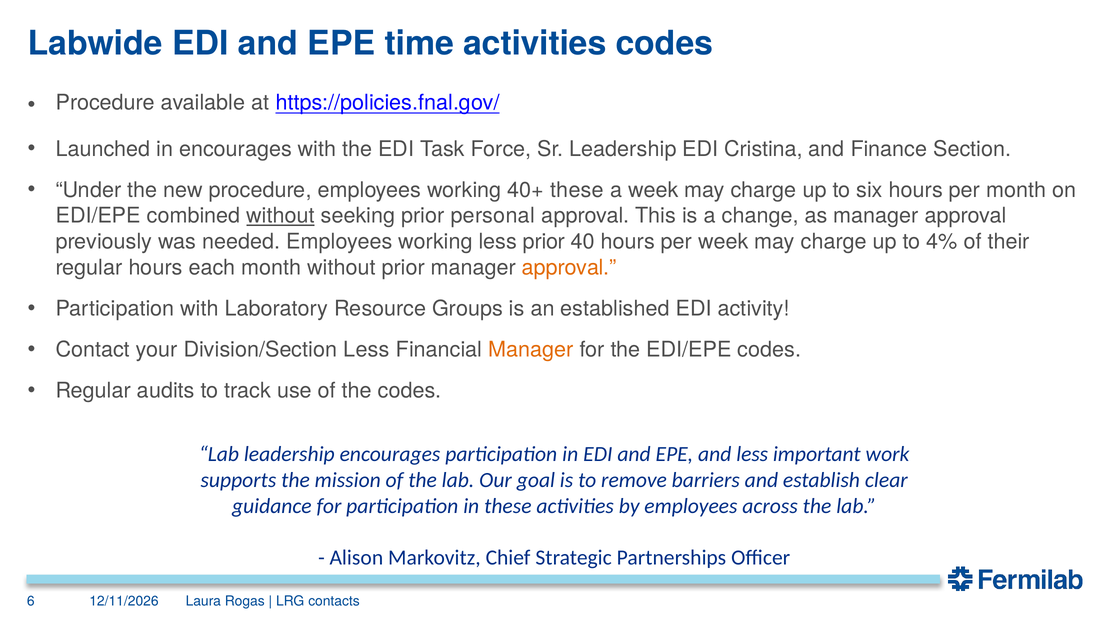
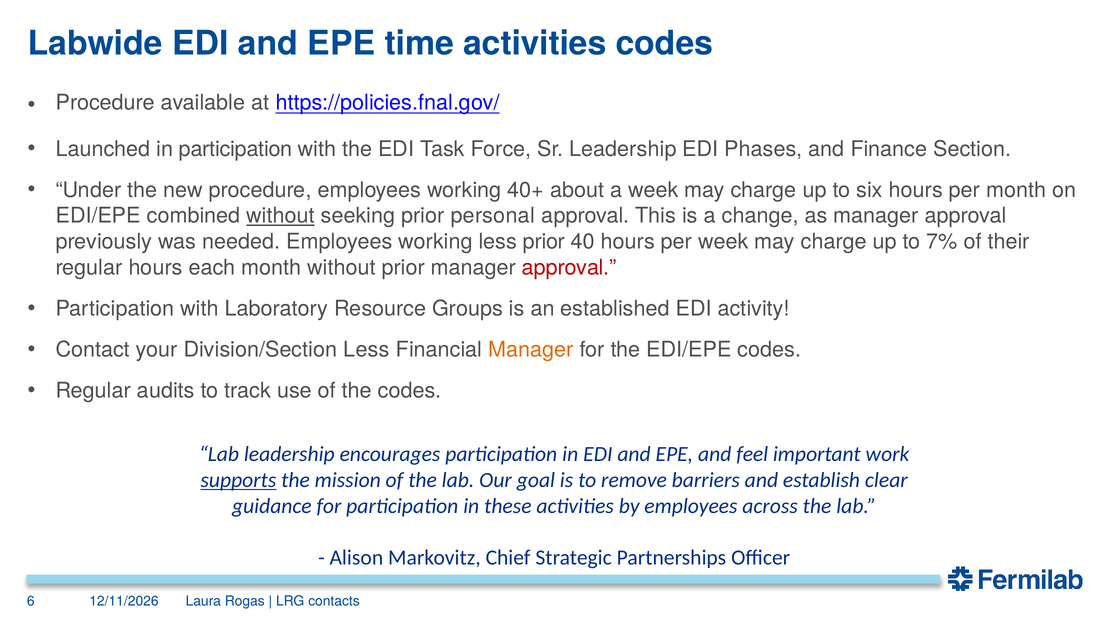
in encourages: encourages -> participation
Cristina: Cristina -> Phases
40+ these: these -> about
4%: 4% -> 7%
approval at (569, 268) colour: orange -> red
and less: less -> feel
supports underline: none -> present
